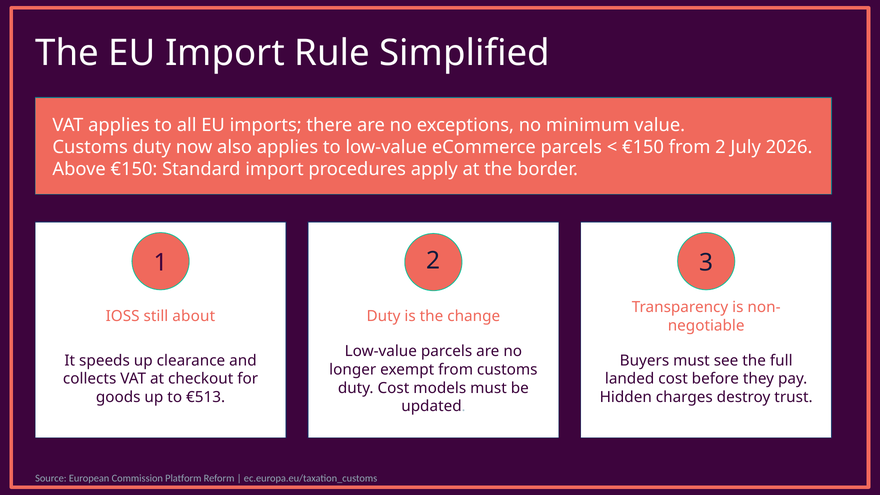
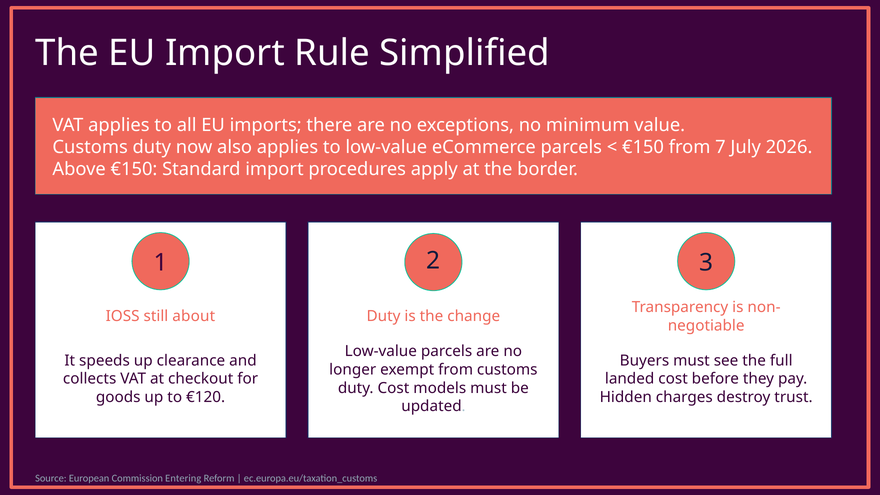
from 2: 2 -> 7
€513: €513 -> €120
Platform: Platform -> Entering
